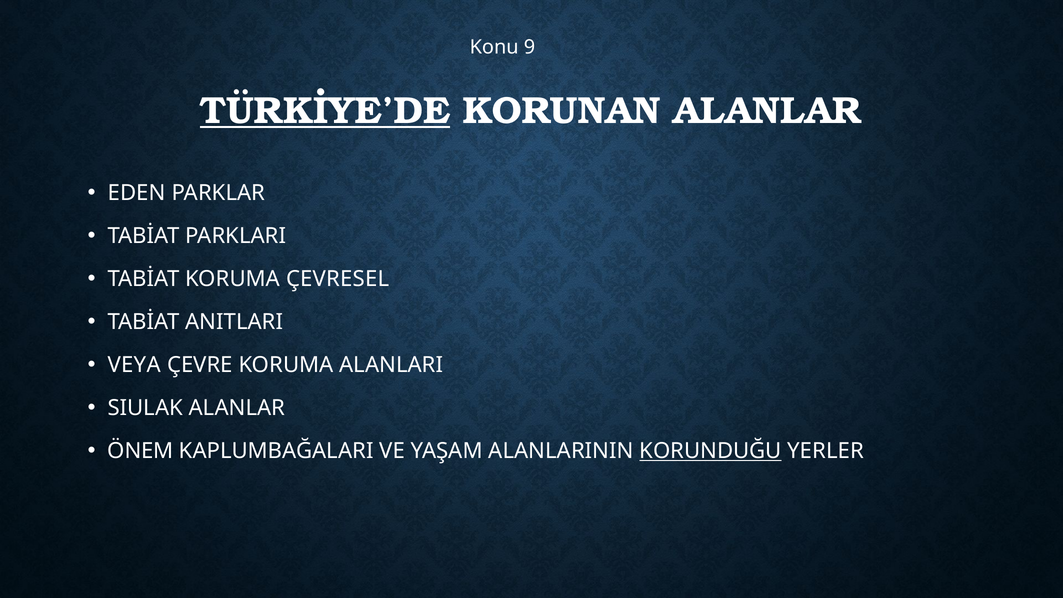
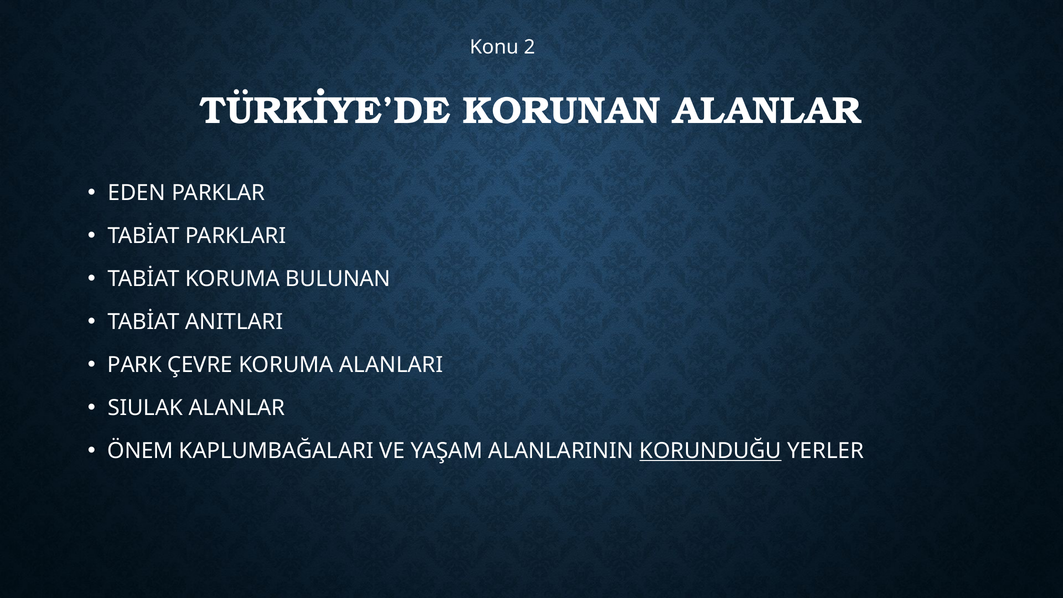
9: 9 -> 2
TÜRKİYE’DE underline: present -> none
ÇEVRESEL: ÇEVRESEL -> BULUNAN
VEYA: VEYA -> PARK
